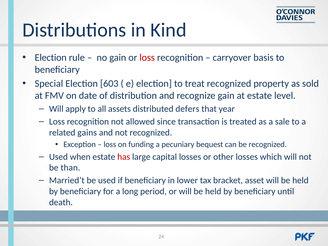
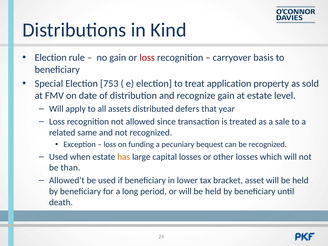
603: 603 -> 753
treat recognized: recognized -> application
gains: gains -> same
has colour: red -> orange
Married’t: Married’t -> Allowed’t
